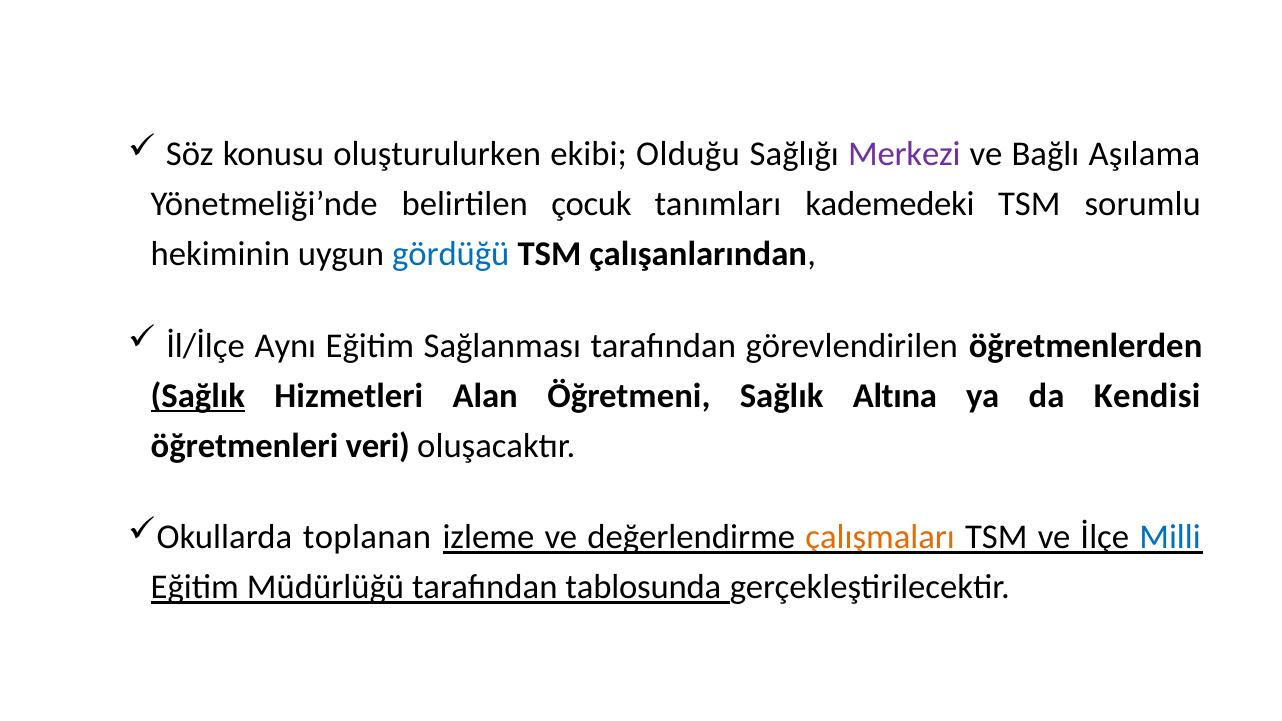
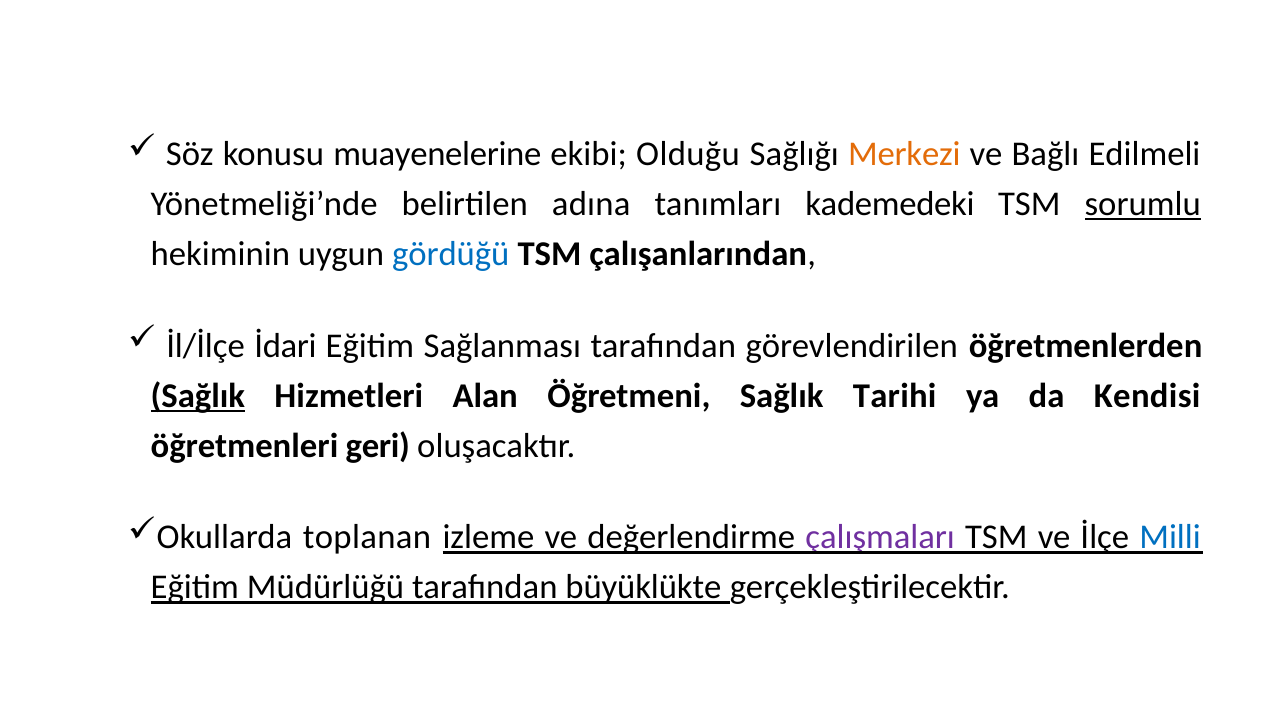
oluşturulurken: oluşturulurken -> muayenelerine
Merkezi colour: purple -> orange
Aşılama: Aşılama -> Edilmeli
çocuk: çocuk -> adına
sorumlu underline: none -> present
Aynı: Aynı -> İdari
Altına: Altına -> Tarihi
veri: veri -> geri
çalışmaları colour: orange -> purple
tablosunda: tablosunda -> büyüklükte
